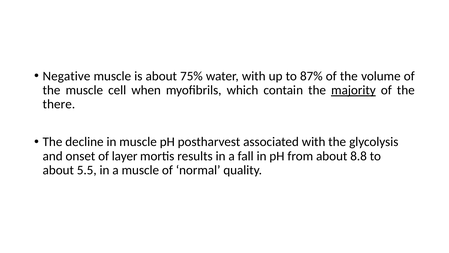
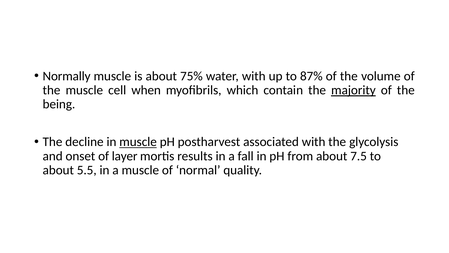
Negative: Negative -> Normally
there: there -> being
muscle at (138, 142) underline: none -> present
8.8: 8.8 -> 7.5
